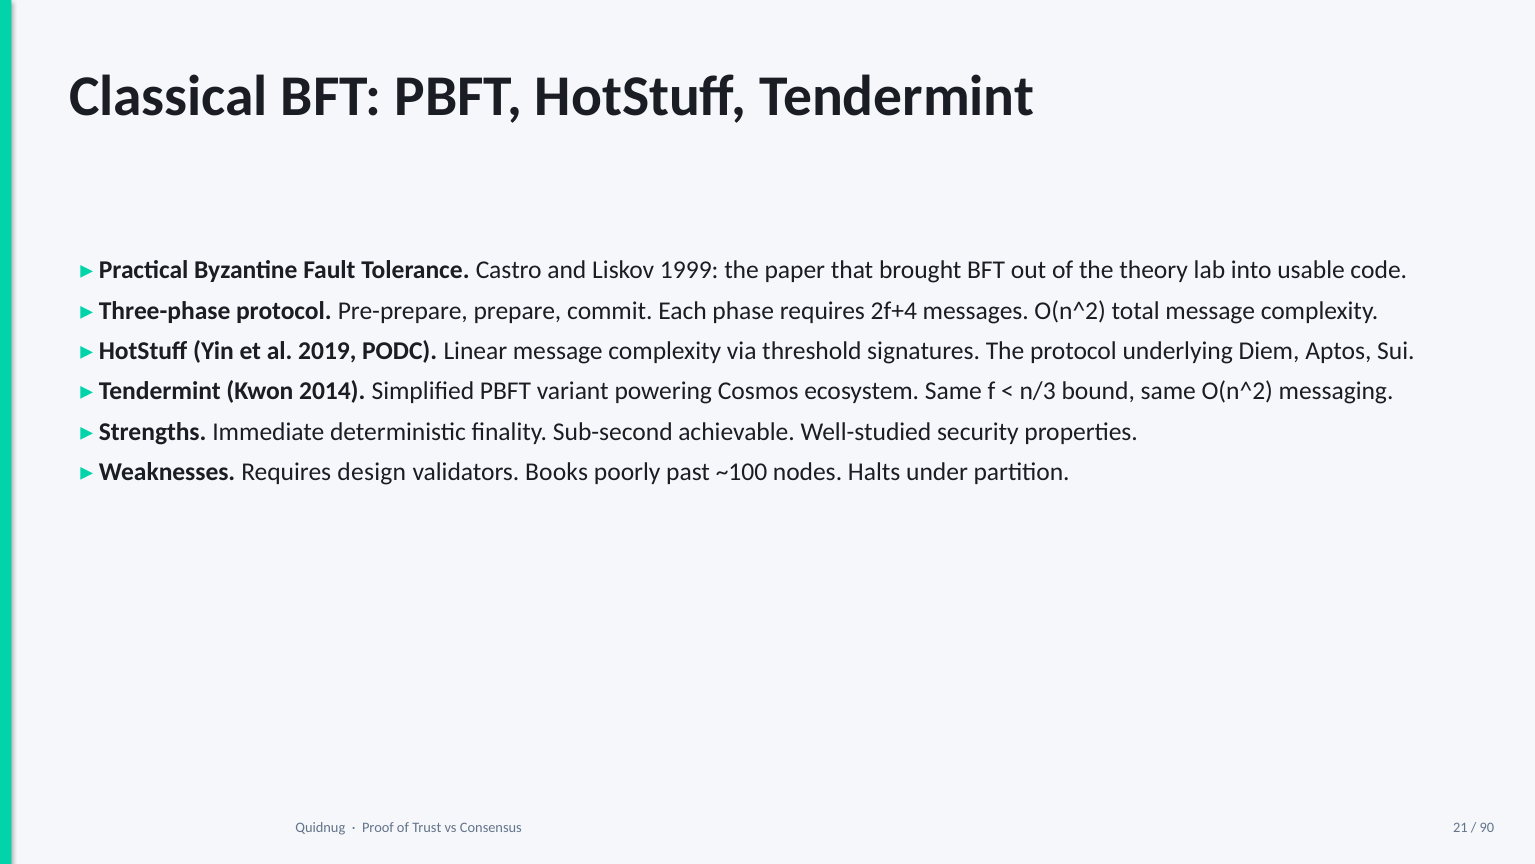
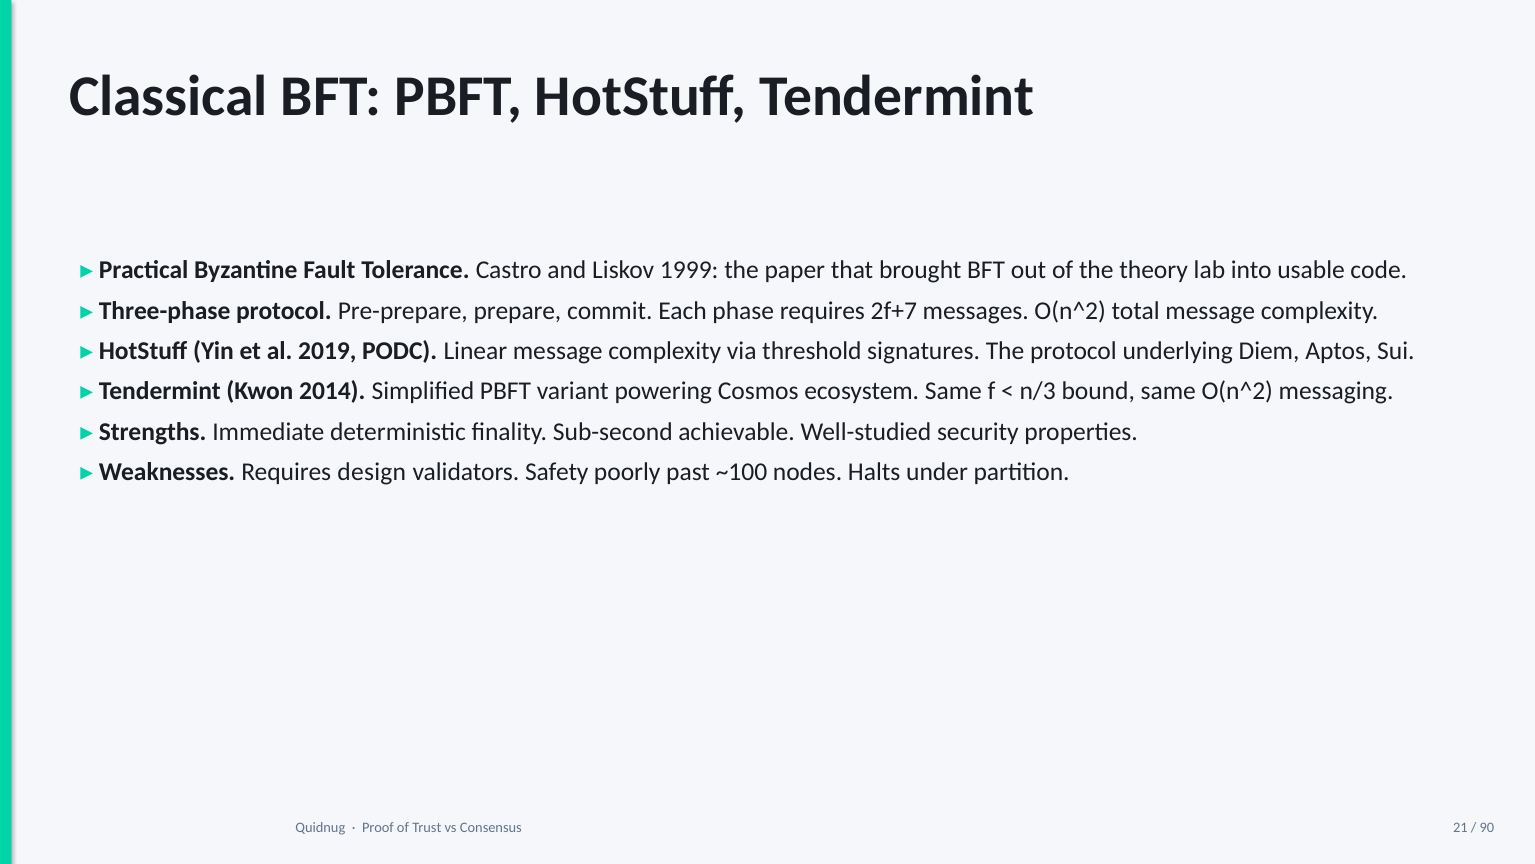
2f+4: 2f+4 -> 2f+7
Books: Books -> Safety
